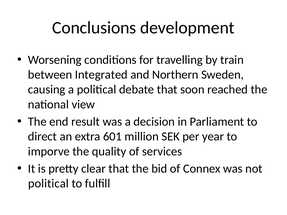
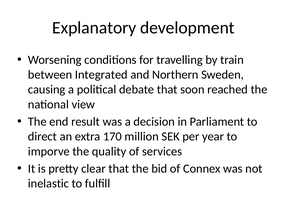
Conclusions: Conclusions -> Explanatory
601: 601 -> 170
political at (48, 184): political -> inelastic
